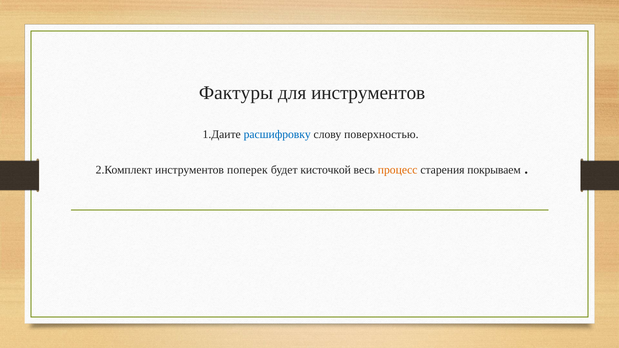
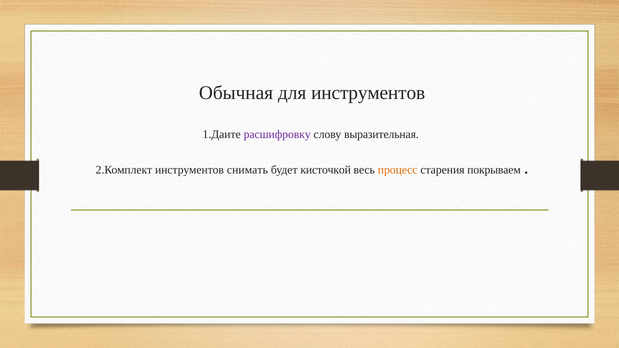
Фактуры: Фактуры -> Обычная
расшифровку colour: blue -> purple
поверхностью: поверхностью -> выразительная
поперек: поперек -> снимать
